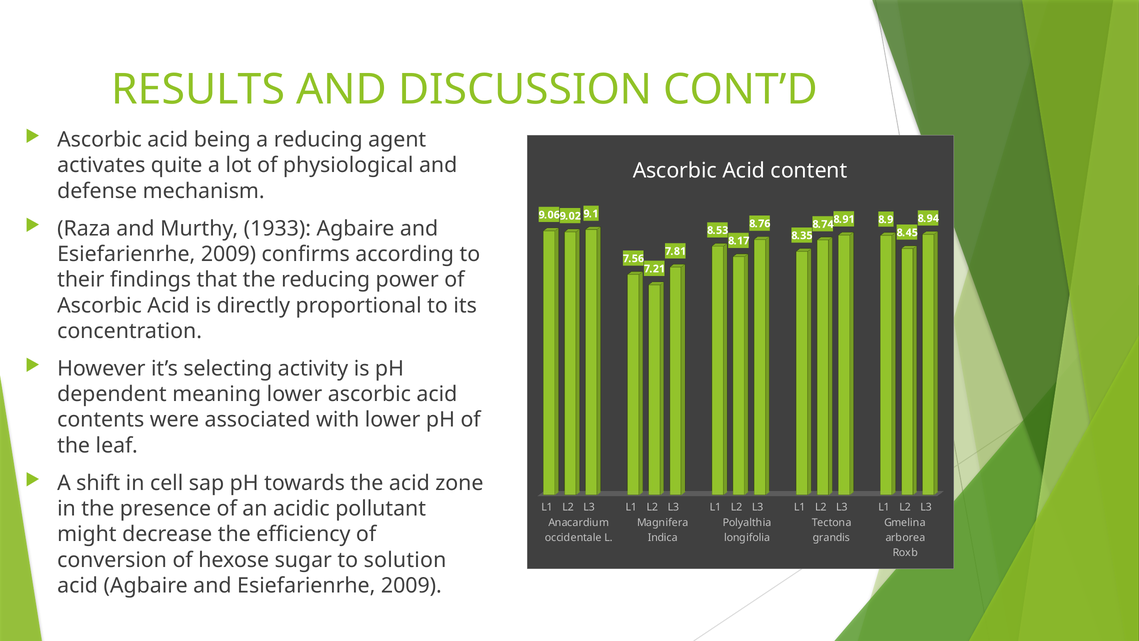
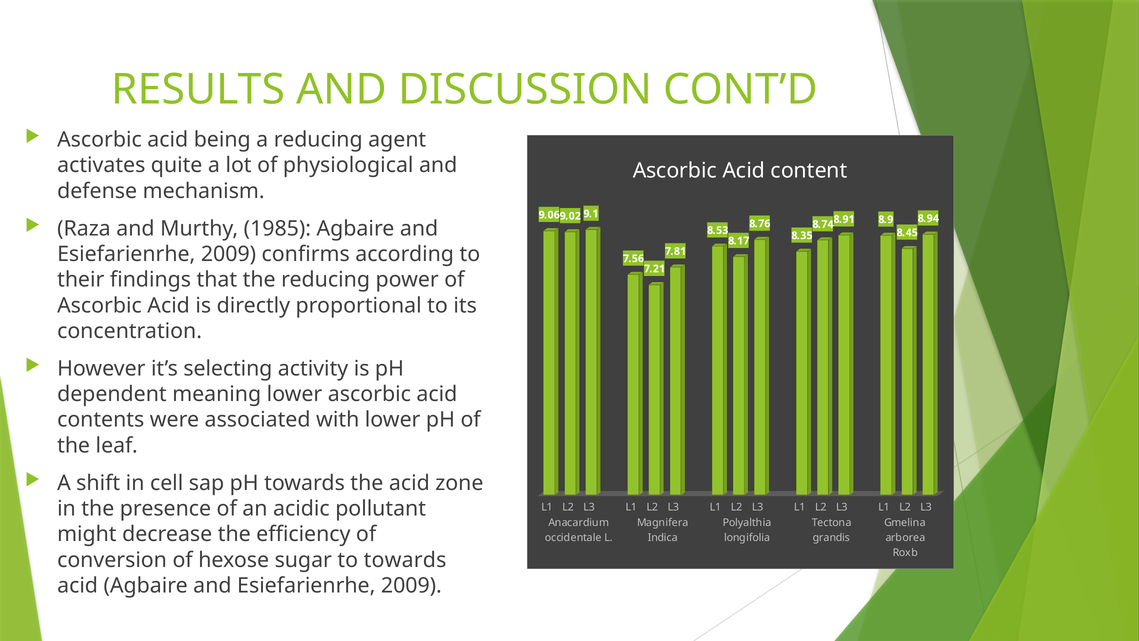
1933: 1933 -> 1985
to solution: solution -> towards
